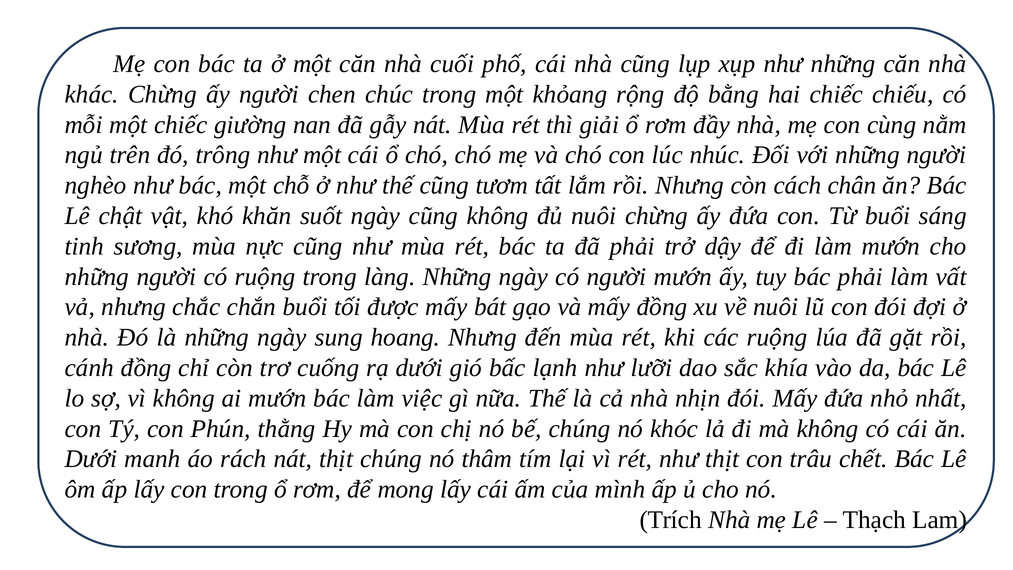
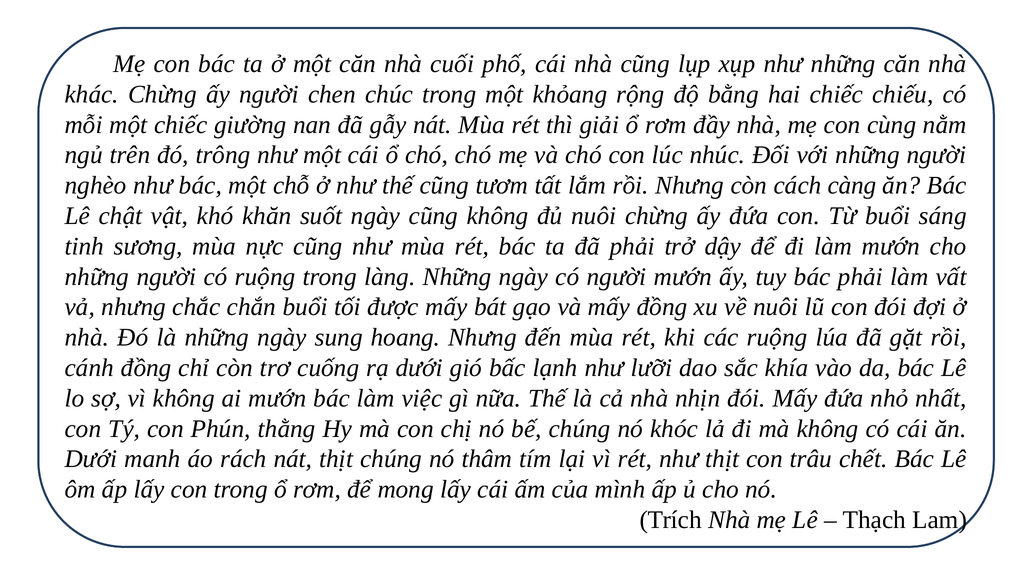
chân: chân -> càng
